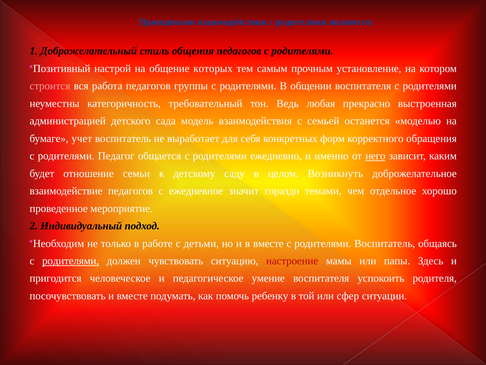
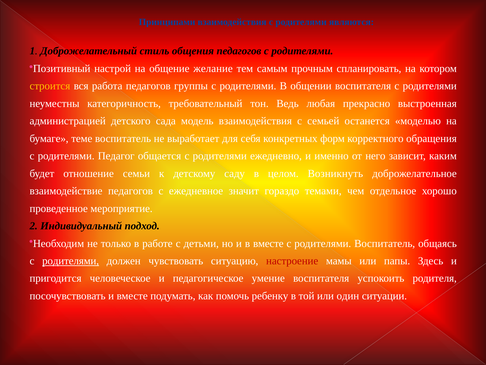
которых: которых -> желание
установление: установление -> спланировать
строится colour: pink -> yellow
учет: учет -> теме
него underline: present -> none
сфер: сфер -> один
